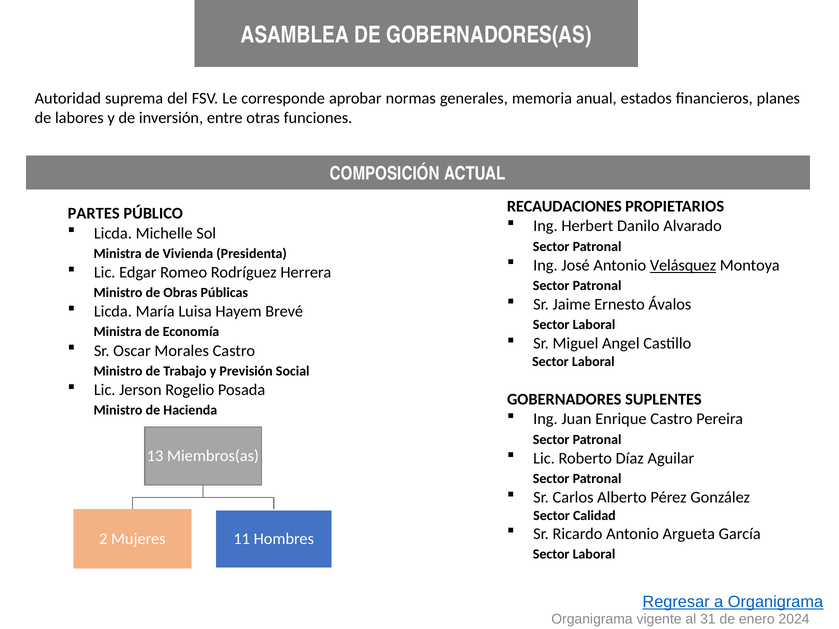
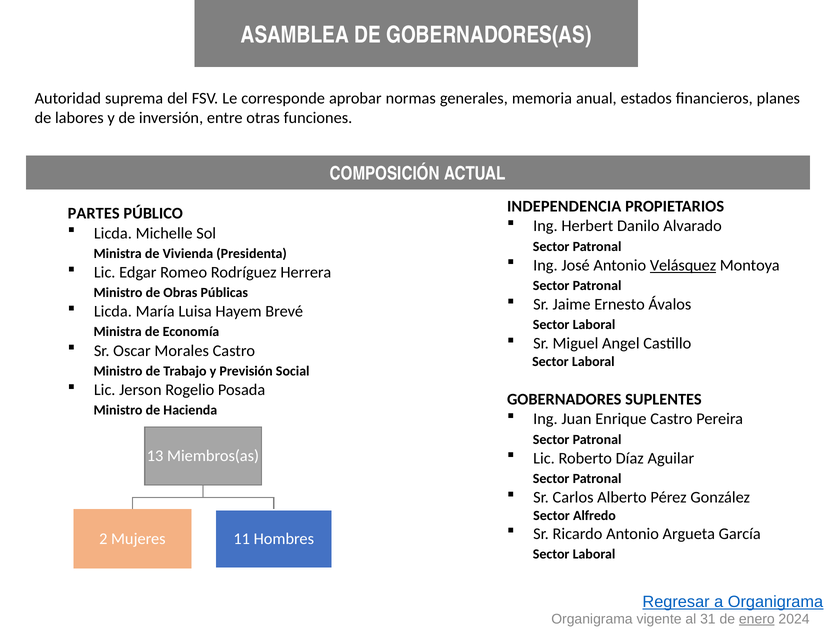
RECAUDACIONES: RECAUDACIONES -> INDEPENDENCIA
Calidad: Calidad -> Alfredo
enero underline: none -> present
